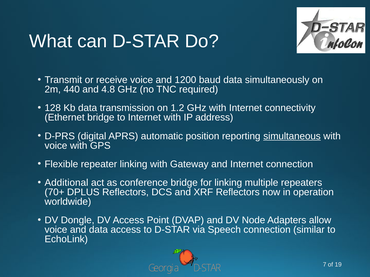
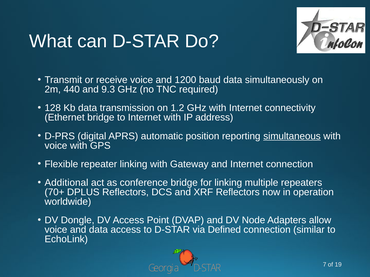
4.8: 4.8 -> 9.3
Speech: Speech -> Defined
